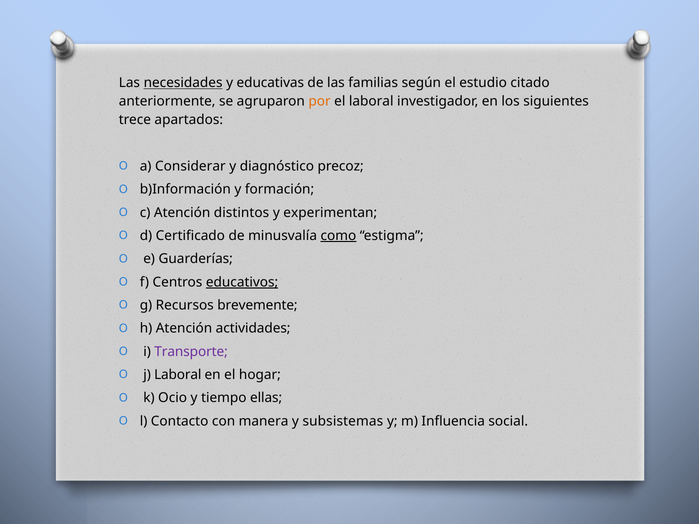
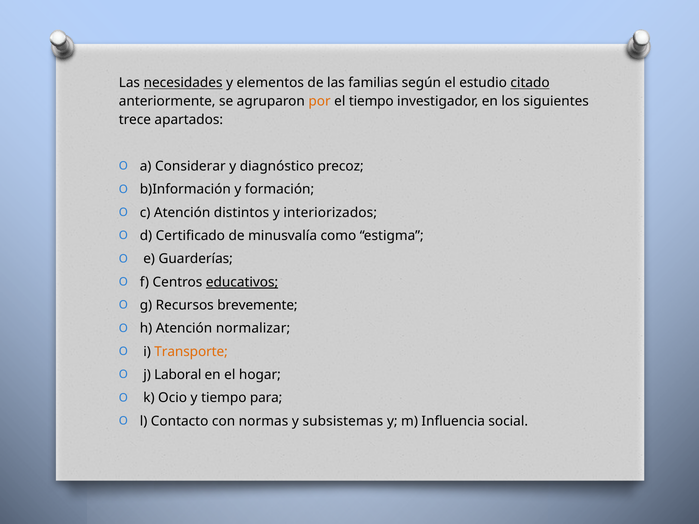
educativas: educativas -> elementos
citado underline: none -> present
el laboral: laboral -> tiempo
experimentan: experimentan -> interiorizados
como underline: present -> none
actividades: actividades -> normalizar
Transporte colour: purple -> orange
ellas: ellas -> para
manera: manera -> normas
